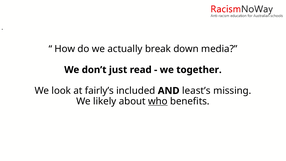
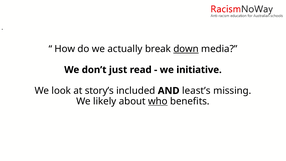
down underline: none -> present
together: together -> initiative
fairly’s: fairly’s -> story’s
